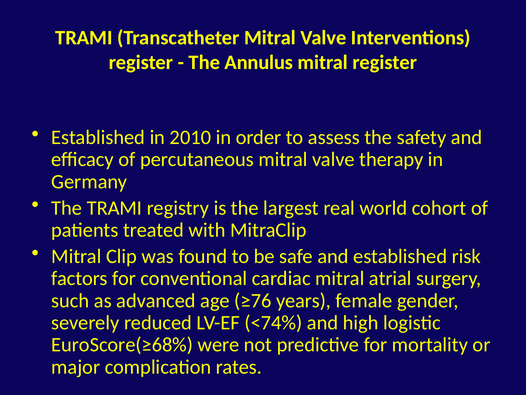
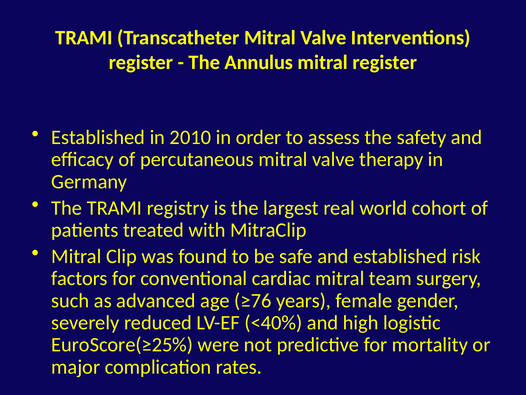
atrial: atrial -> team
<74%: <74% -> <40%
EuroScore(≥68%: EuroScore(≥68% -> EuroScore(≥25%
